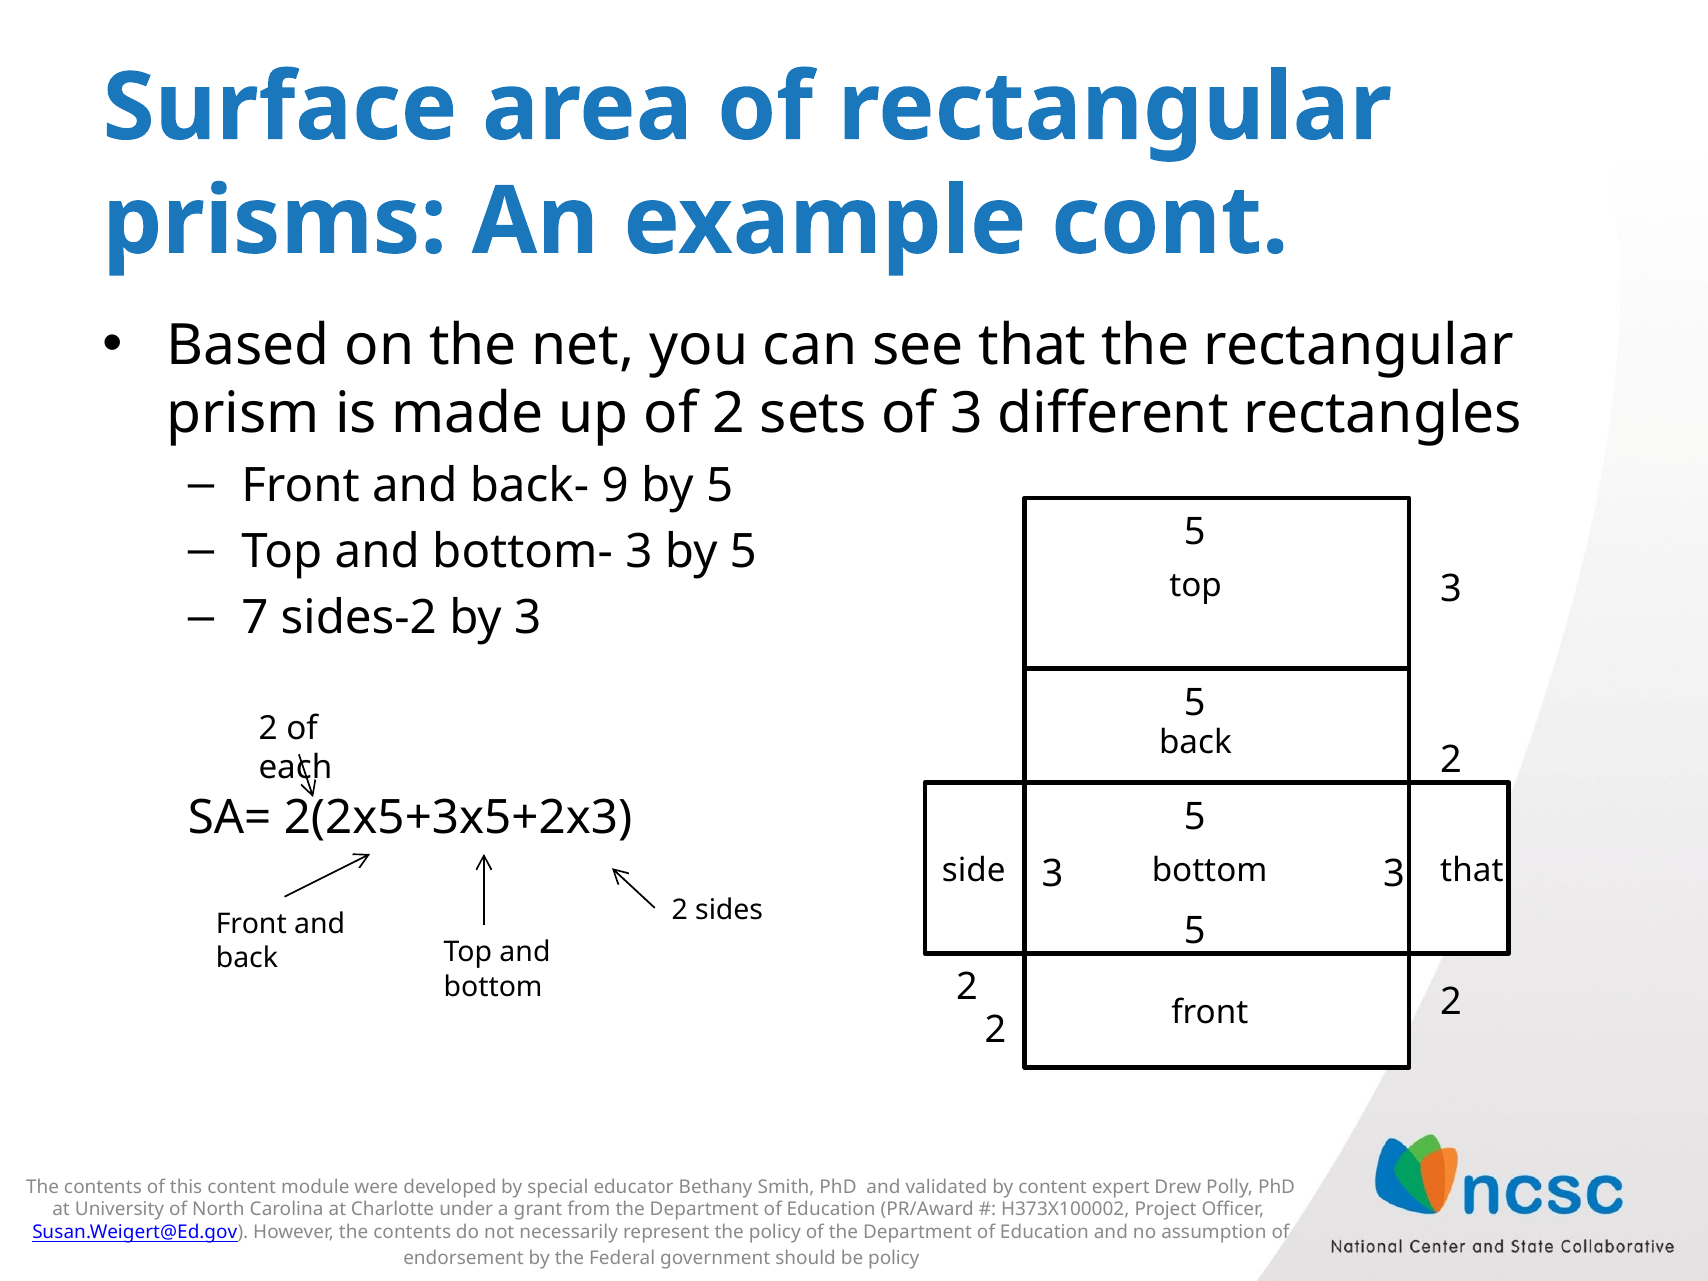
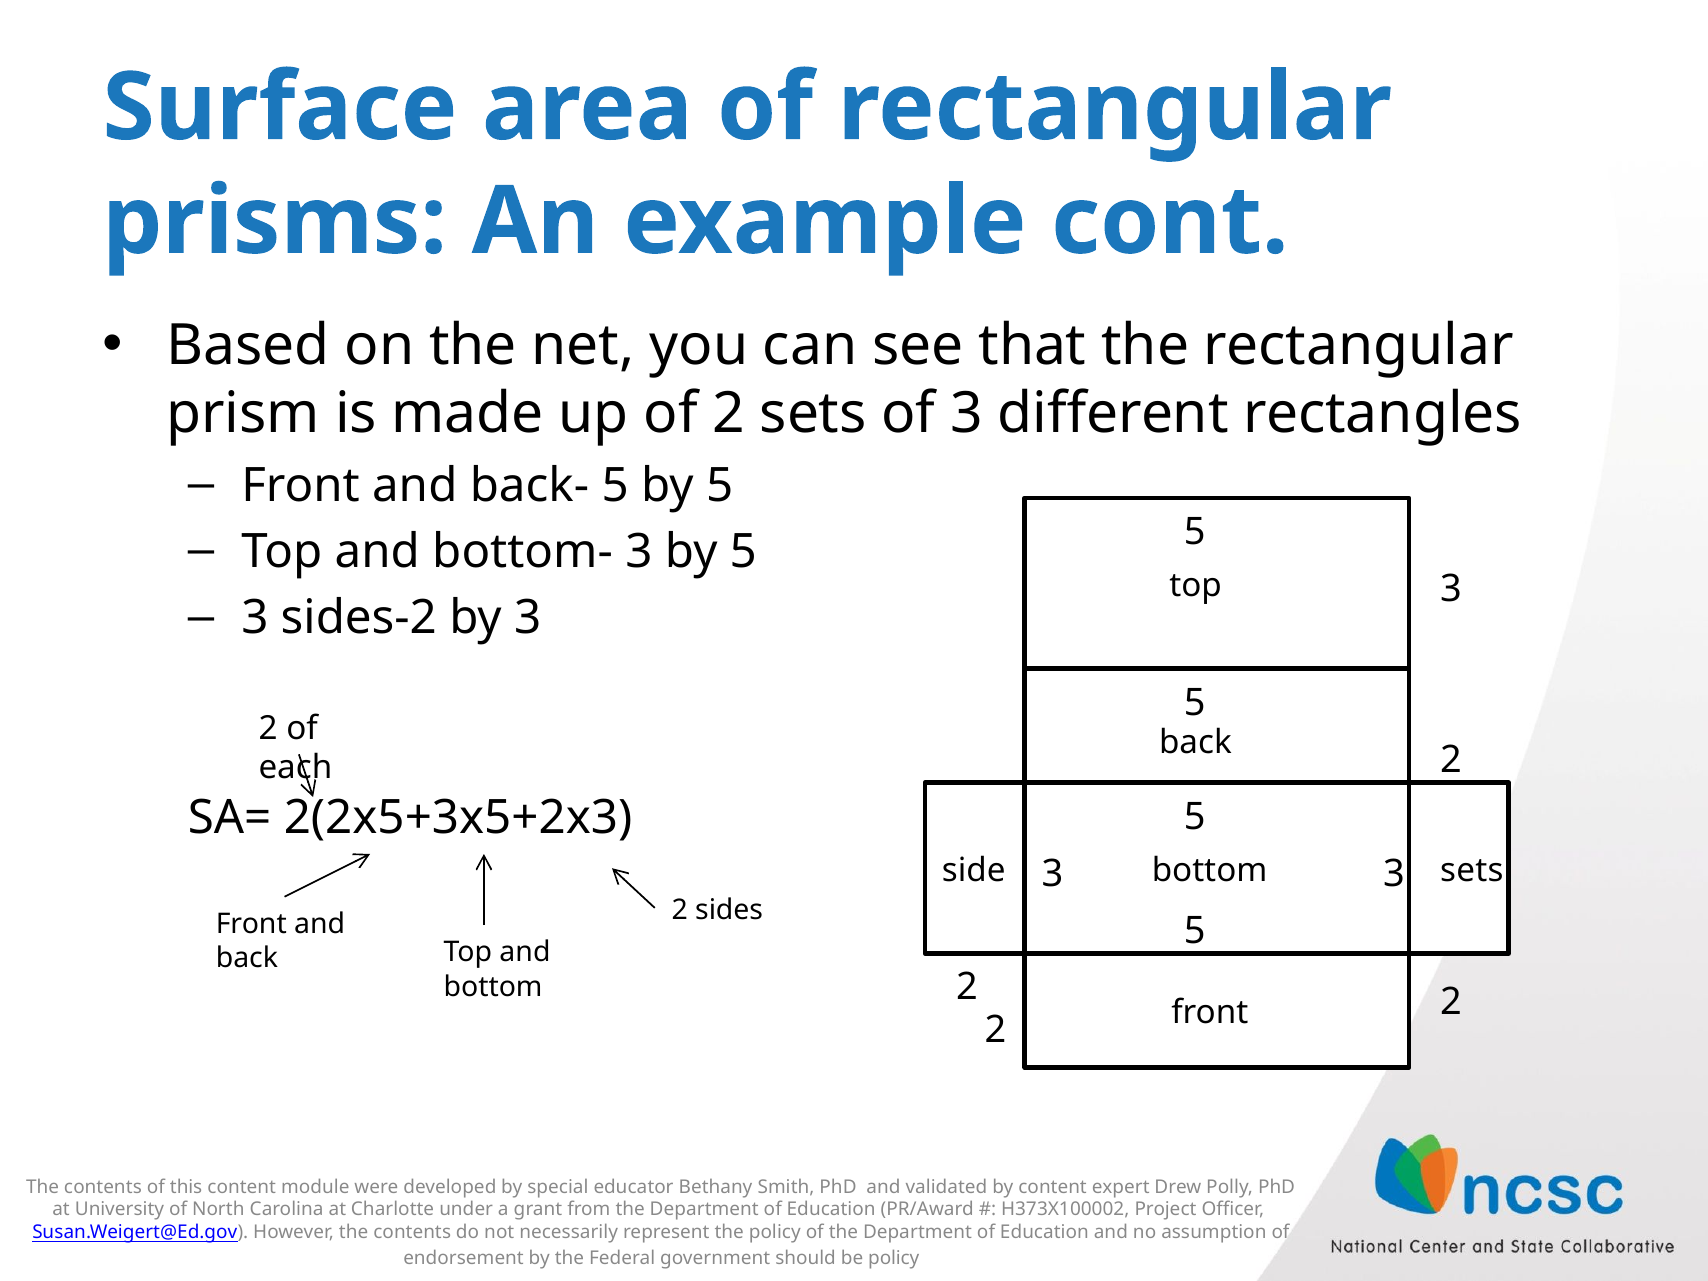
back- 9: 9 -> 5
7 at (255, 618): 7 -> 3
that at (1472, 870): that -> sets
